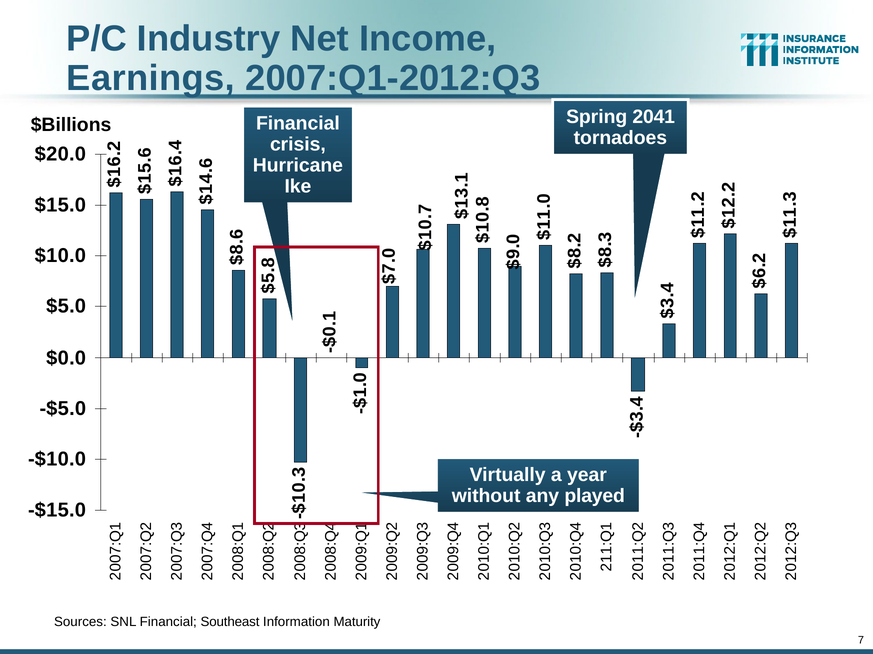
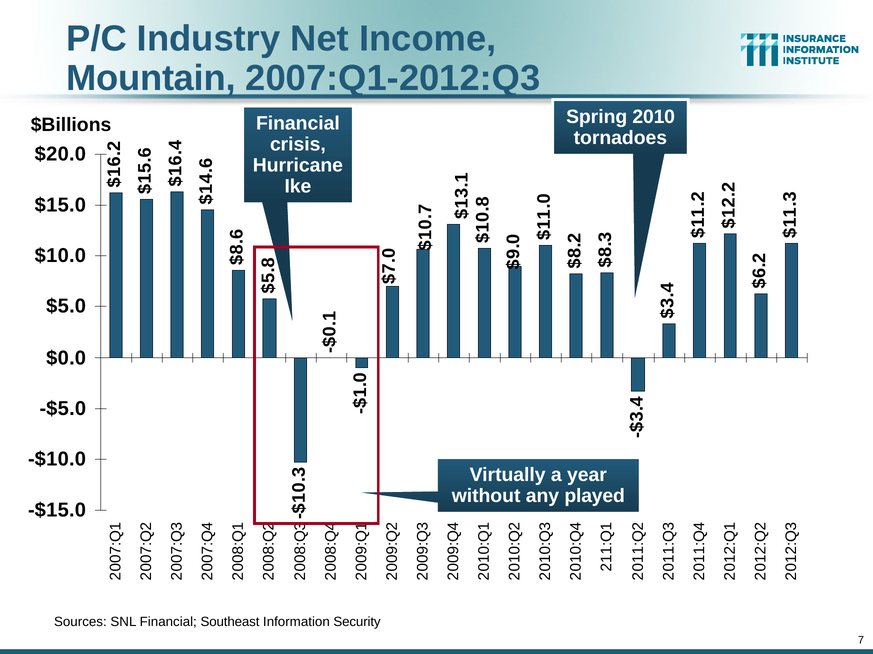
Earnings: Earnings -> Mountain
2041: 2041 -> 2010
Maturity: Maturity -> Security
